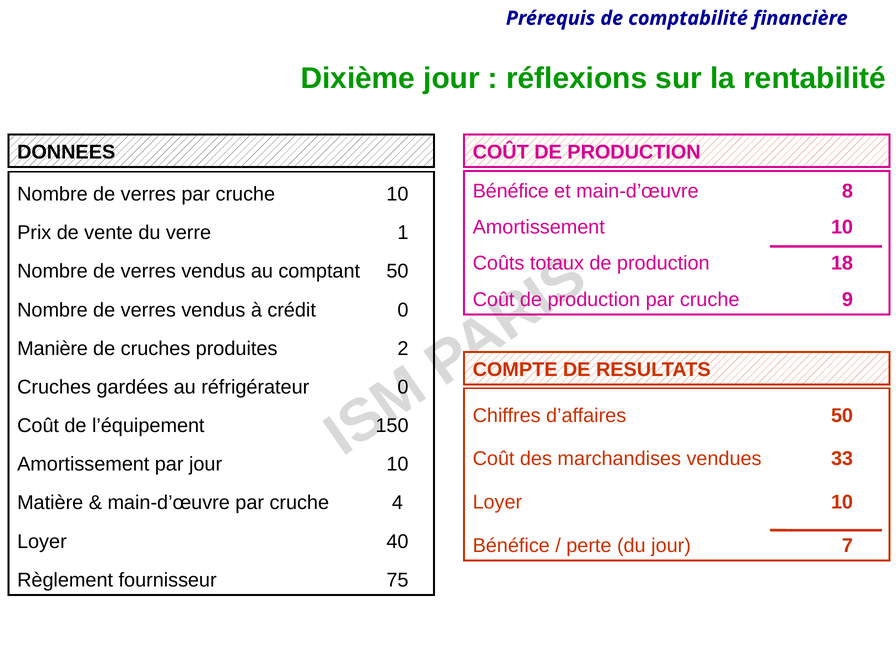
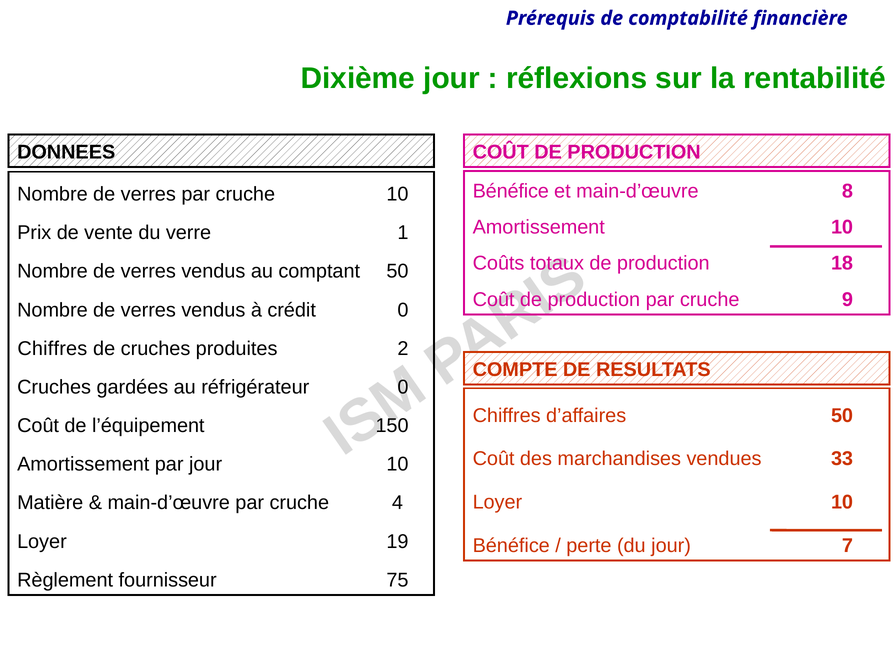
Manière at (53, 349): Manière -> Chiffres
40: 40 -> 19
